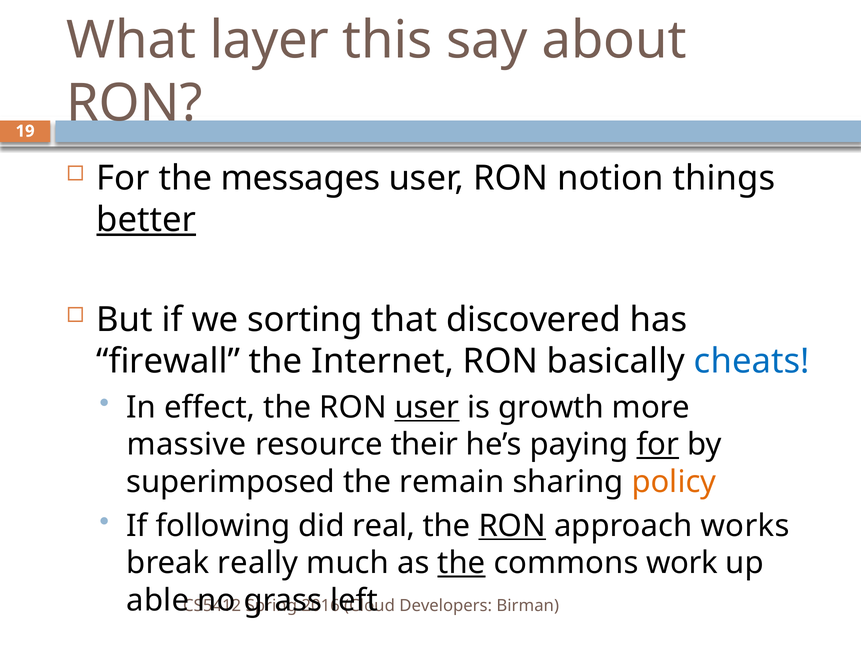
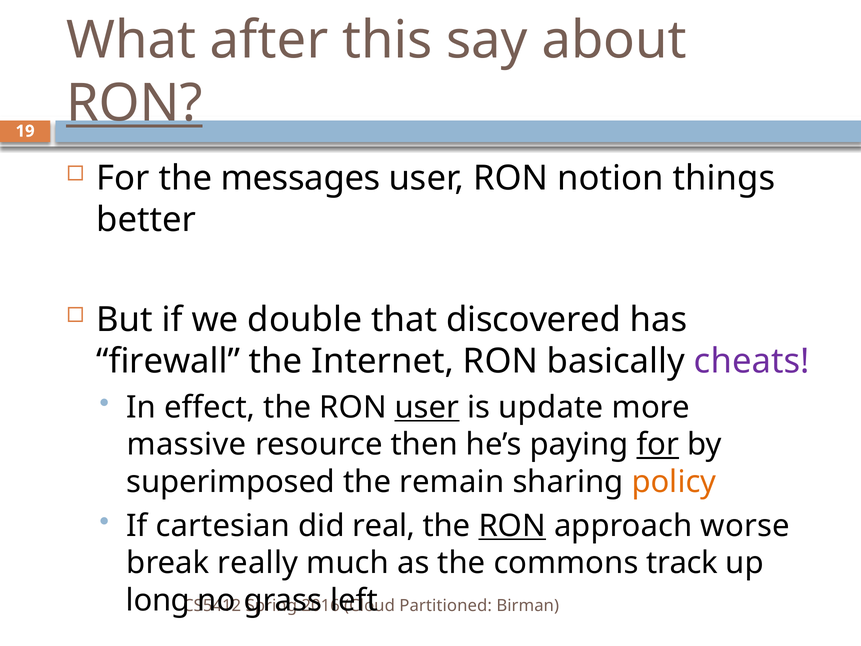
layer: layer -> after
RON at (134, 103) underline: none -> present
better underline: present -> none
sorting: sorting -> double
cheats colour: blue -> purple
growth: growth -> update
their: their -> then
following: following -> cartesian
works: works -> worse
the at (461, 563) underline: present -> none
work: work -> track
able: able -> long
Developers: Developers -> Partitioned
